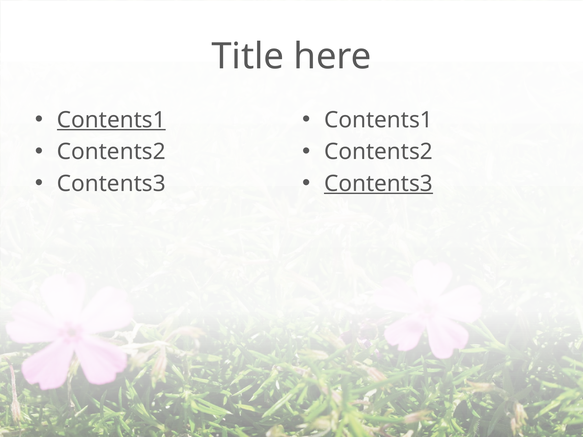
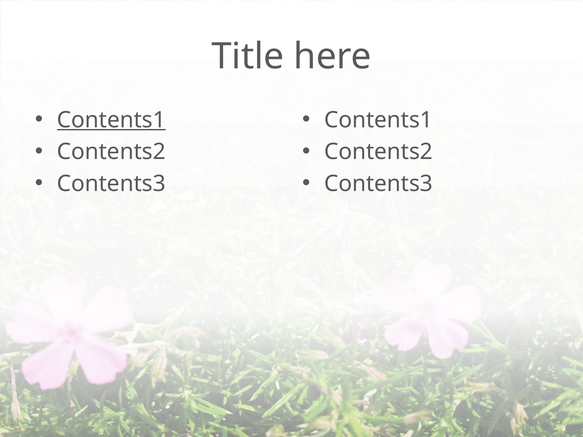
Contents3 at (379, 184) underline: present -> none
